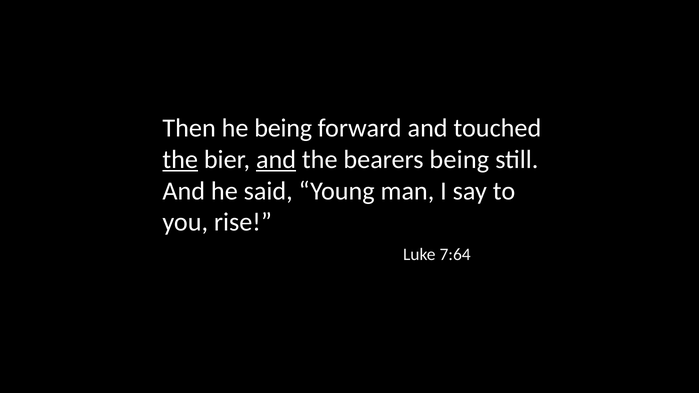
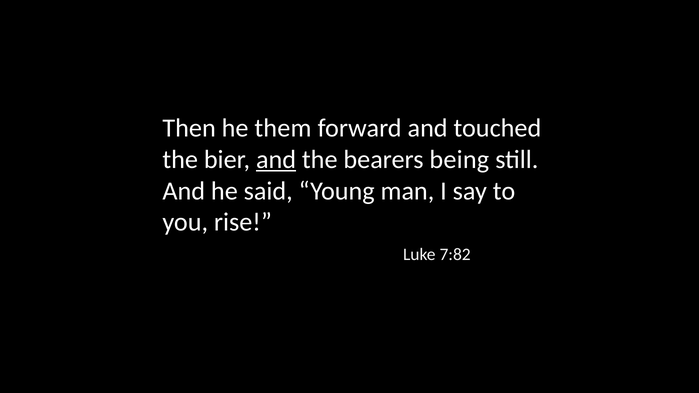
he being: being -> them
the at (180, 160) underline: present -> none
7:64: 7:64 -> 7:82
